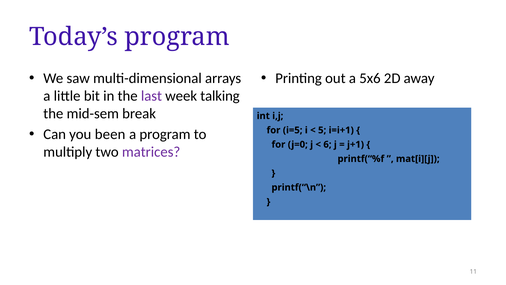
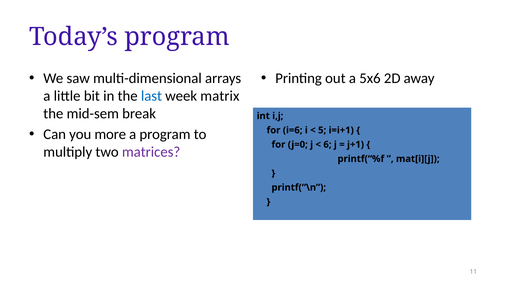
last colour: purple -> blue
talking: talking -> matrix
been: been -> more
i=5: i=5 -> i=6
